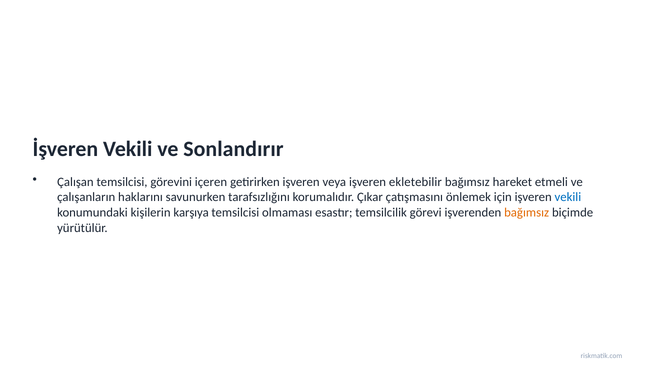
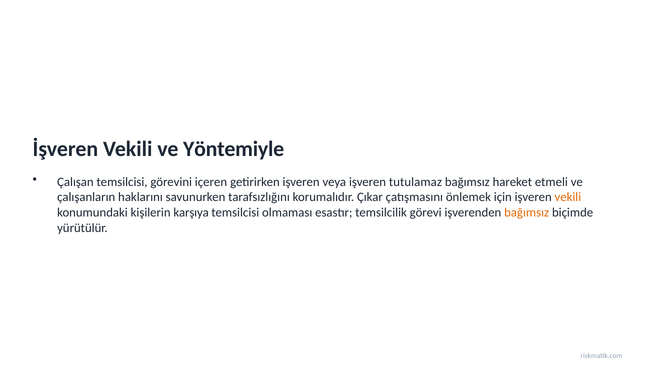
Sonlandırır: Sonlandırır -> Yöntemiyle
ekletebilir: ekletebilir -> tutulamaz
vekili at (568, 197) colour: blue -> orange
